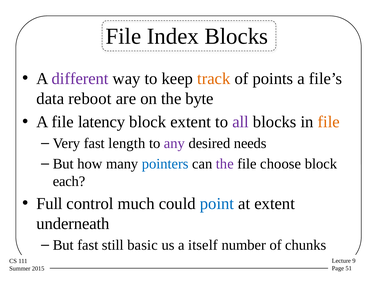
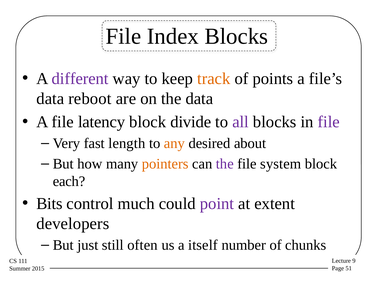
the byte: byte -> data
block extent: extent -> divide
file at (329, 122) colour: orange -> purple
any colour: purple -> orange
needs: needs -> about
pointers colour: blue -> orange
choose: choose -> system
Full: Full -> Bits
point colour: blue -> purple
underneath: underneath -> developers
But fast: fast -> just
basic: basic -> often
